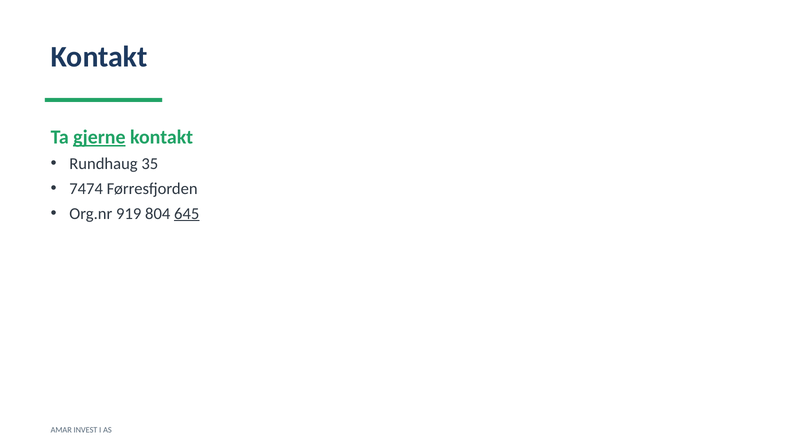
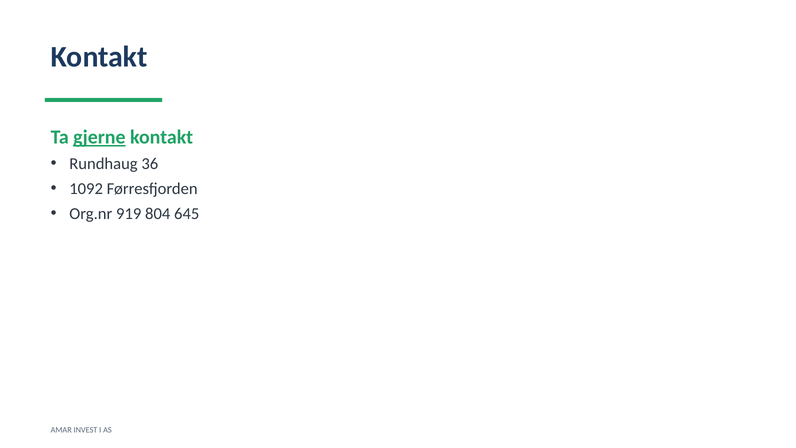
35: 35 -> 36
7474: 7474 -> 1092
645 underline: present -> none
